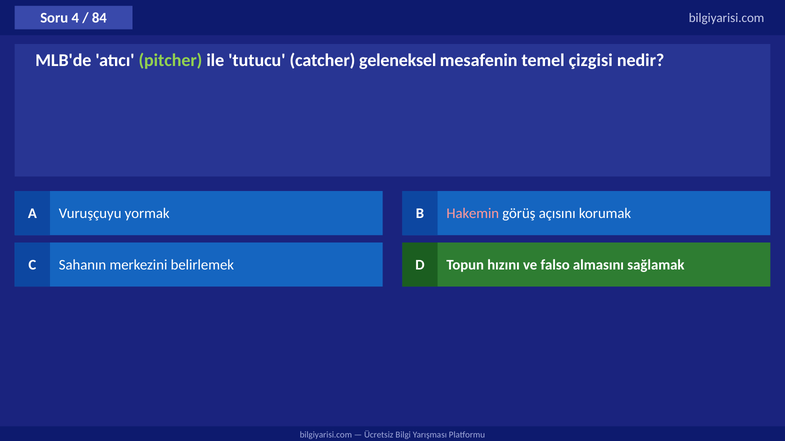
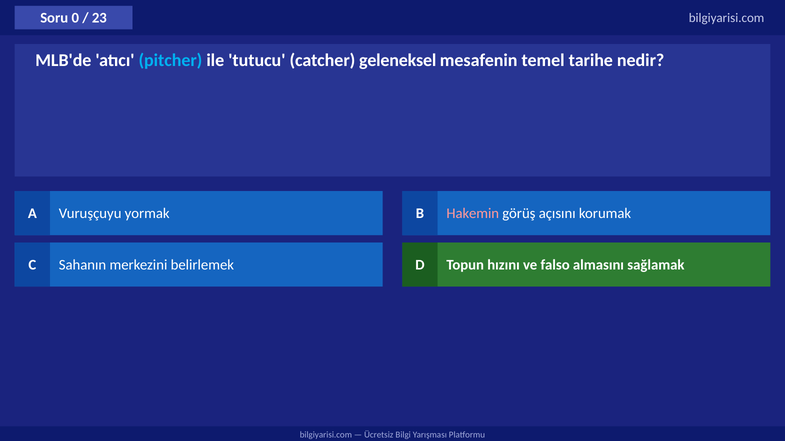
4: 4 -> 0
84: 84 -> 23
pitcher colour: light green -> light blue
çizgisi: çizgisi -> tarihe
